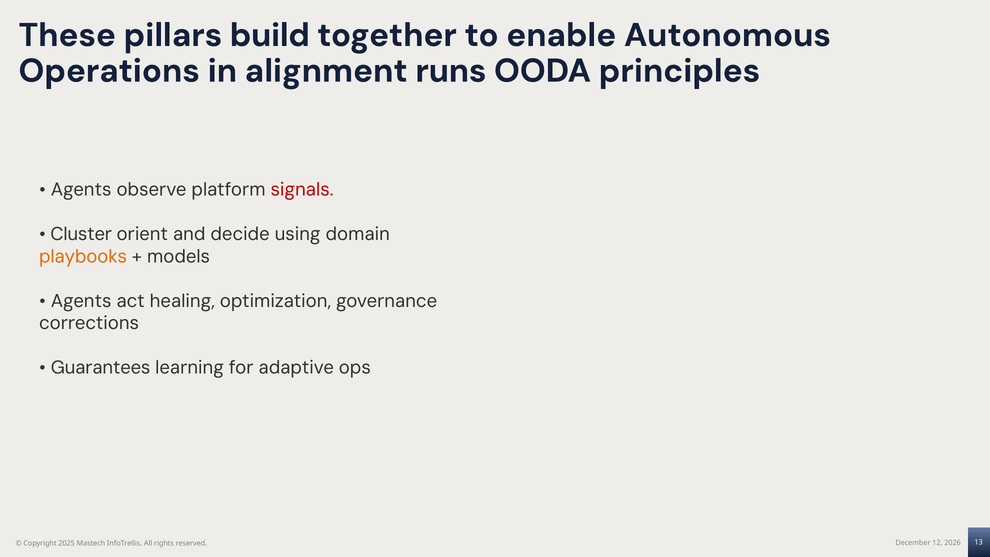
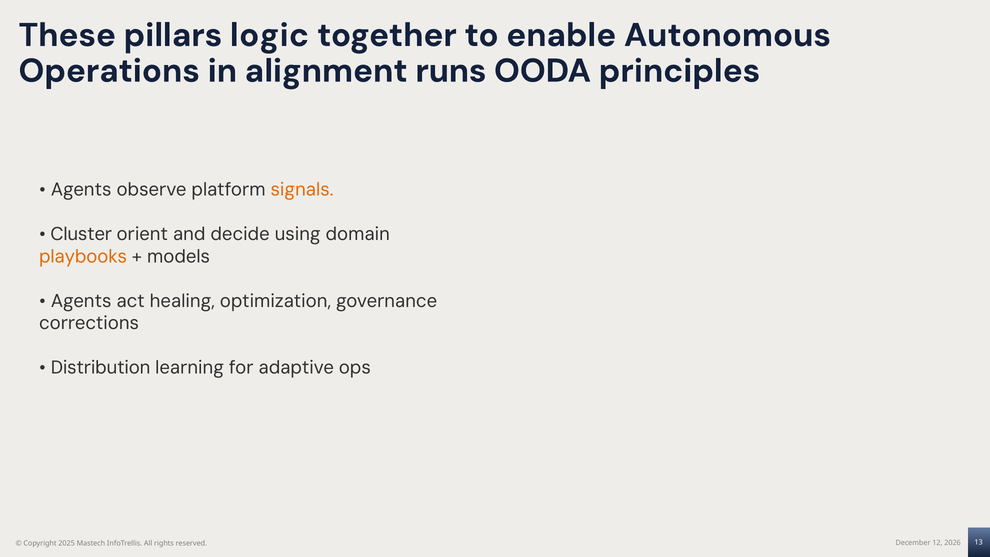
build: build -> logic
signals colour: red -> orange
Guarantees: Guarantees -> Distribution
